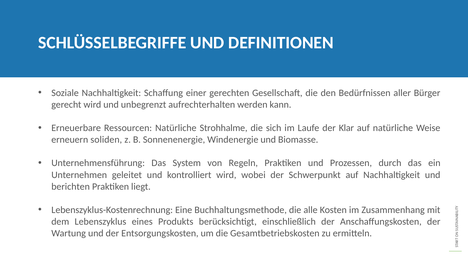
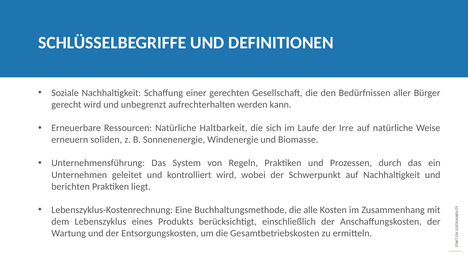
Strohhalme: Strohhalme -> Haltbarkeit
Klar: Klar -> Irre
